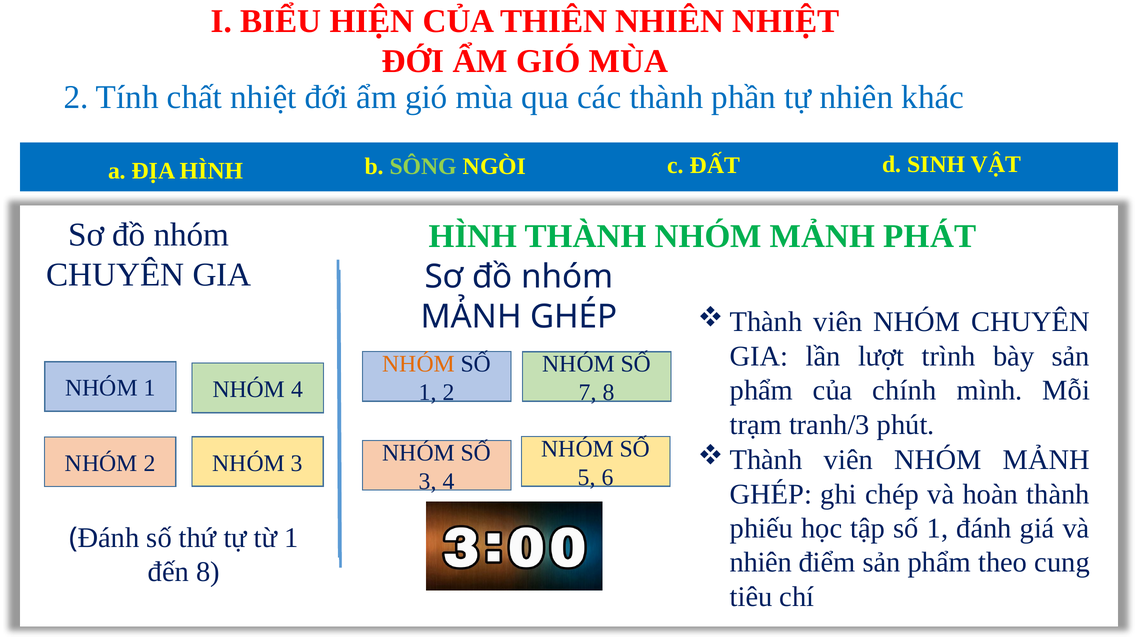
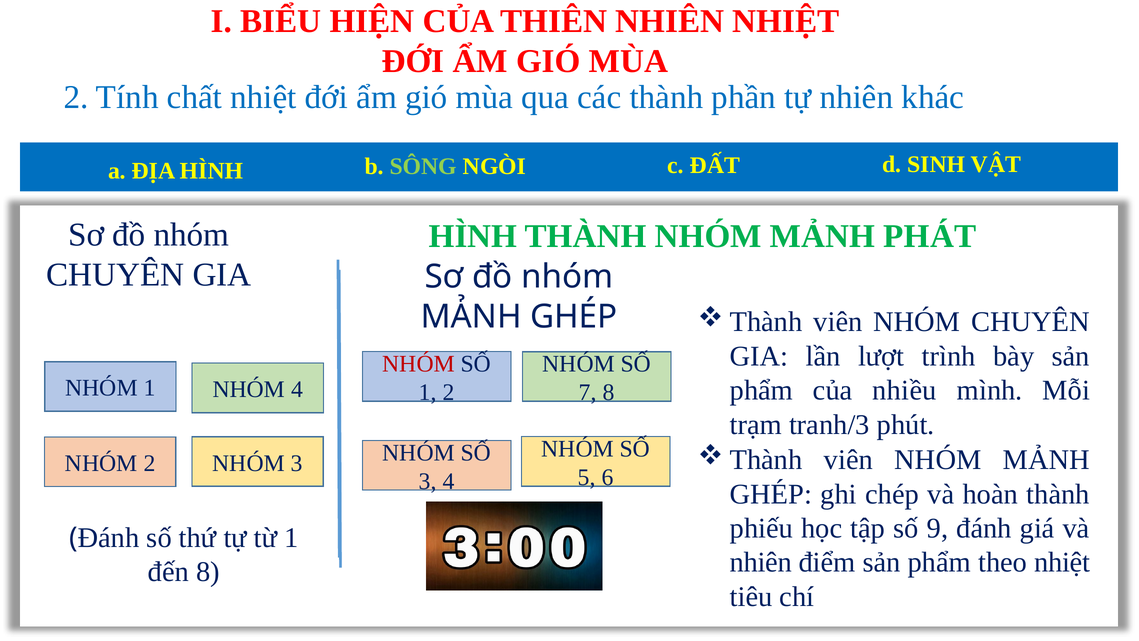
NHÓM at (419, 364) colour: orange -> red
chính: chính -> nhiều
tập số 1: 1 -> 9
theo cung: cung -> nhiệt
